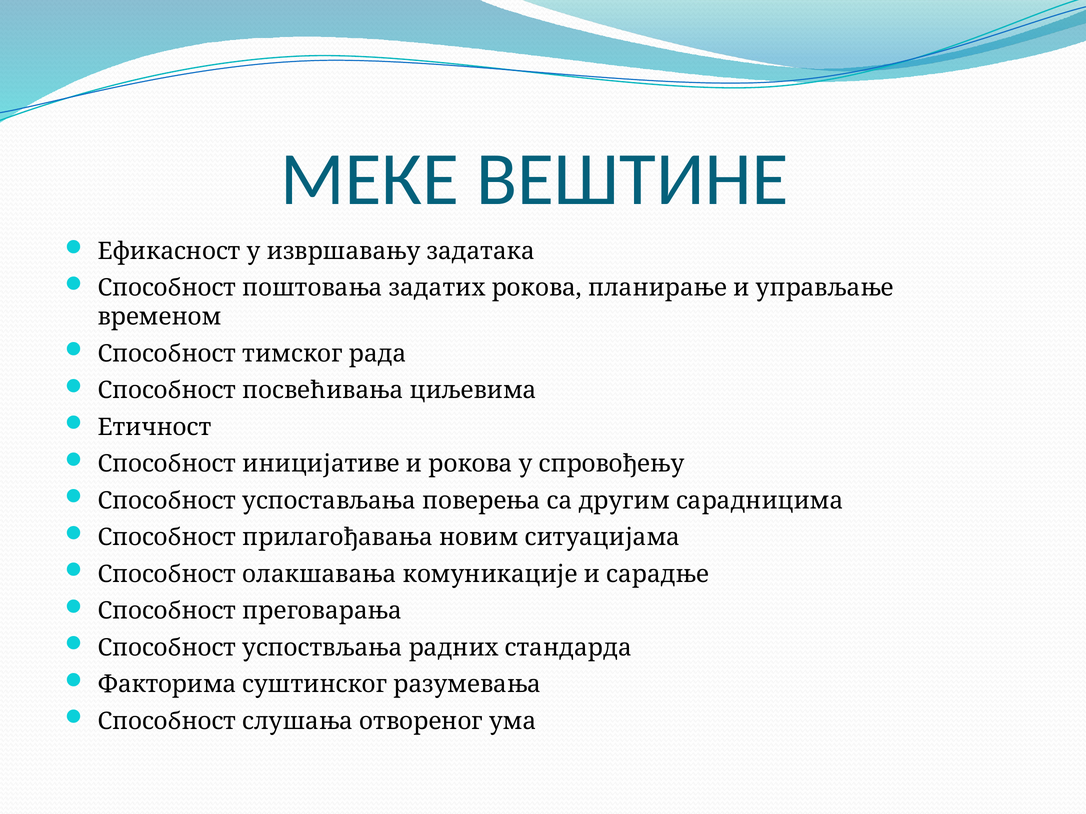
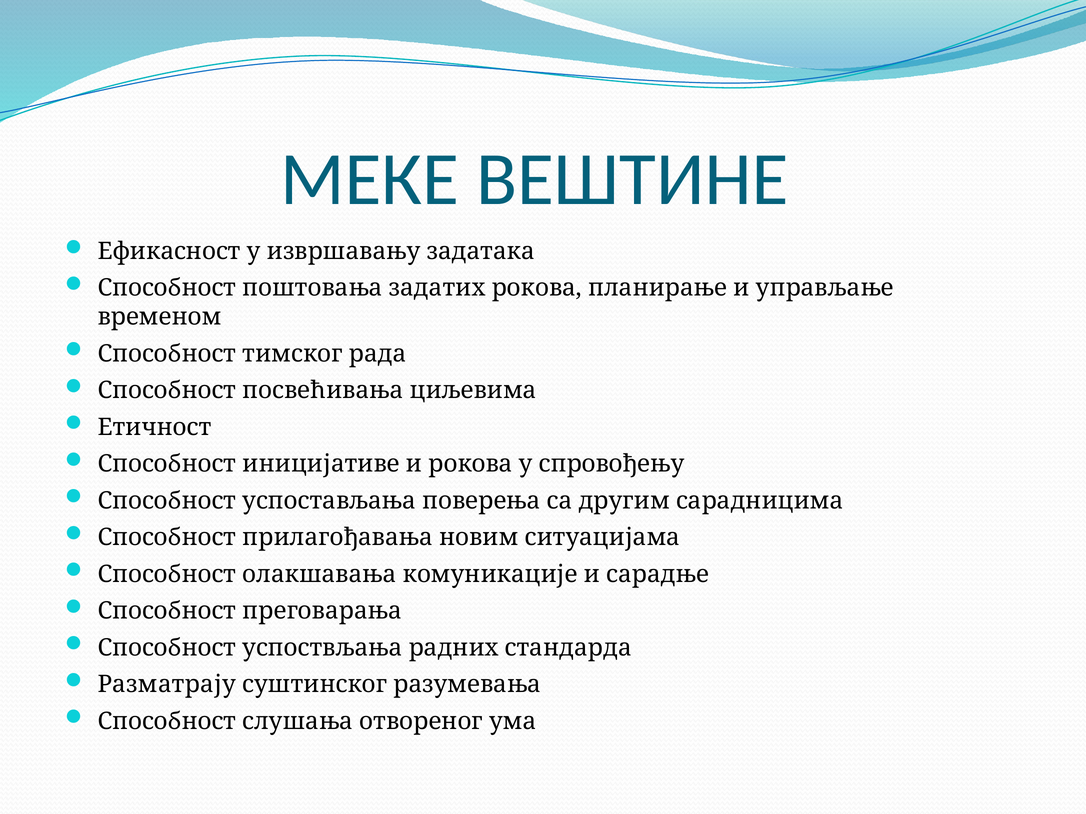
Факторима: Факторима -> Разматрају
